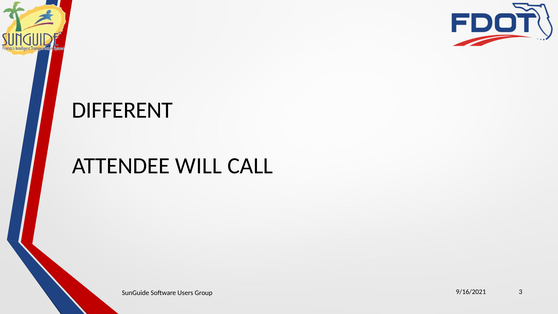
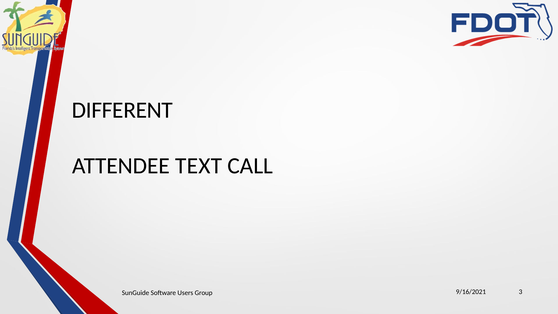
WILL: WILL -> TEXT
